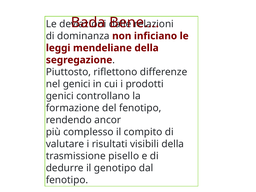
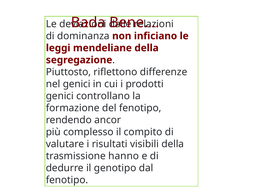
pisello: pisello -> hanno
